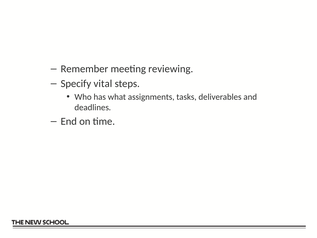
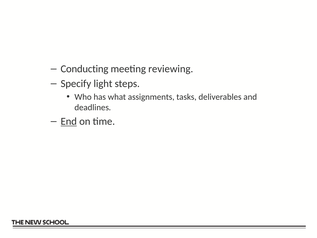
Remember: Remember -> Conducting
vital: vital -> light
End underline: none -> present
